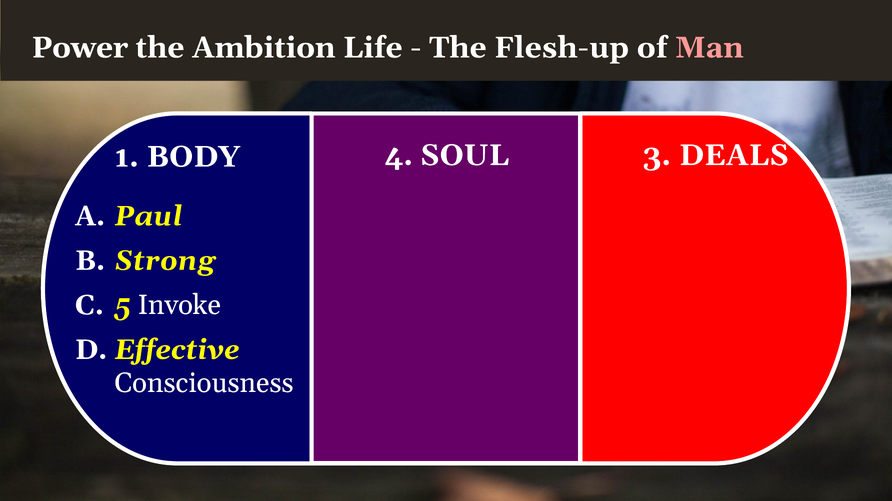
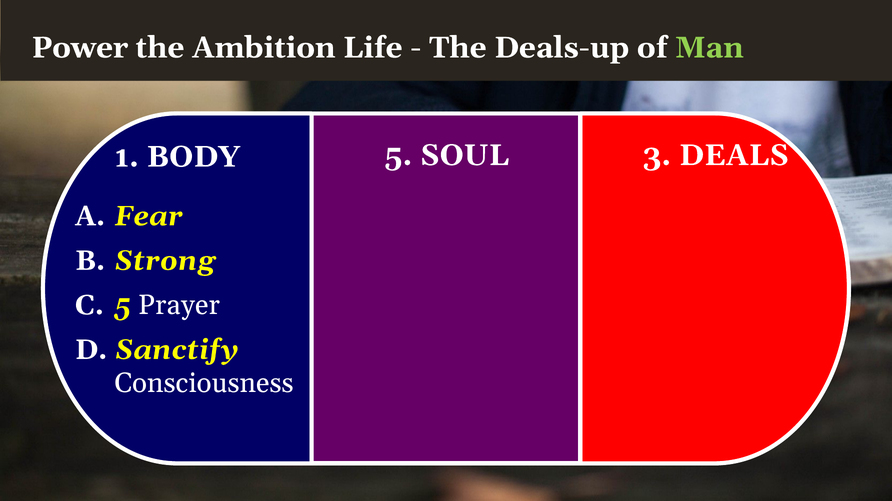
Flesh-up: Flesh-up -> Deals-up
Man colour: pink -> light green
BODY 4: 4 -> 5
Paul: Paul -> Fear
Invoke: Invoke -> Prayer
Effective: Effective -> Sanctify
